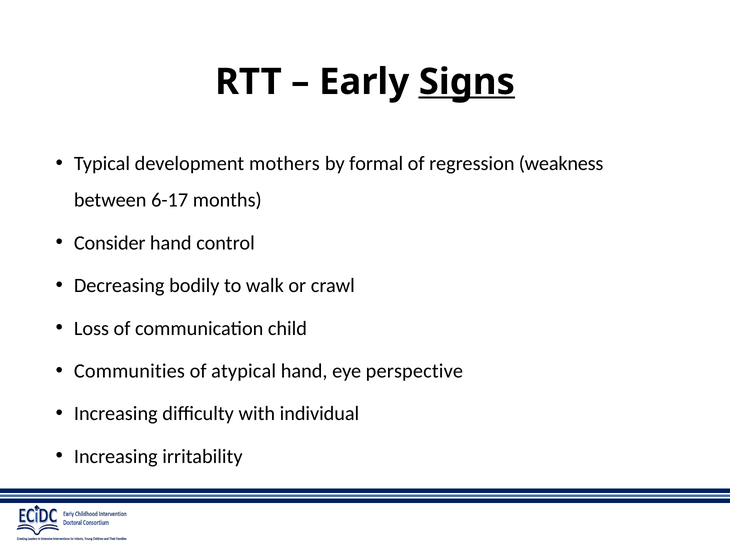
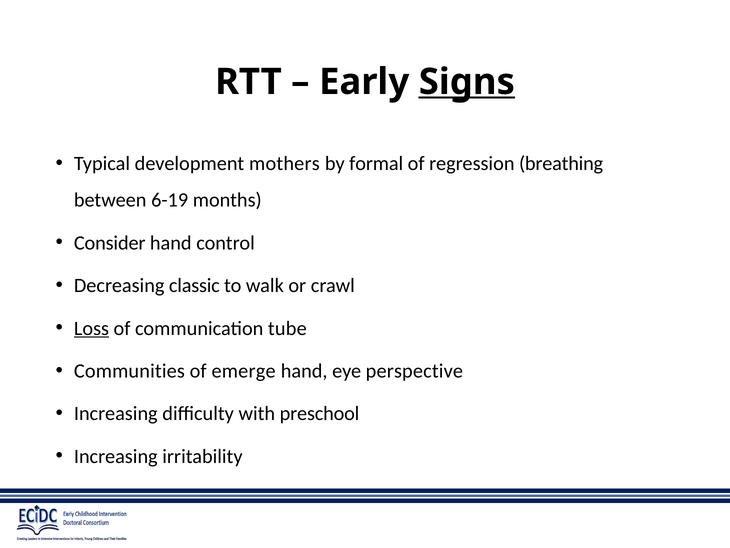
weakness: weakness -> breathing
6-17: 6-17 -> 6-19
bodily: bodily -> classic
Loss underline: none -> present
child: child -> tube
atypical: atypical -> emerge
individual: individual -> preschool
